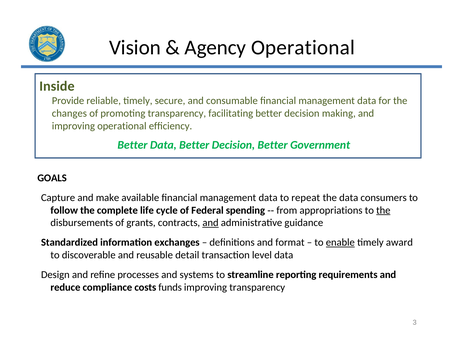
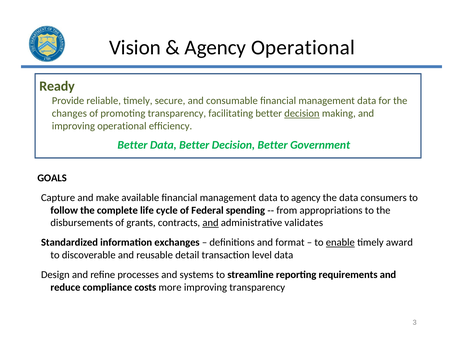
Inside: Inside -> Ready
decision at (302, 113) underline: none -> present
to repeat: repeat -> agency
the at (383, 210) underline: present -> none
guidance: guidance -> validates
funds: funds -> more
